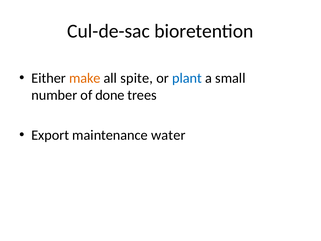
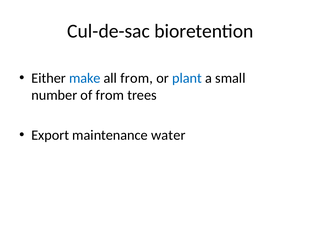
make colour: orange -> blue
all spite: spite -> from
of done: done -> from
